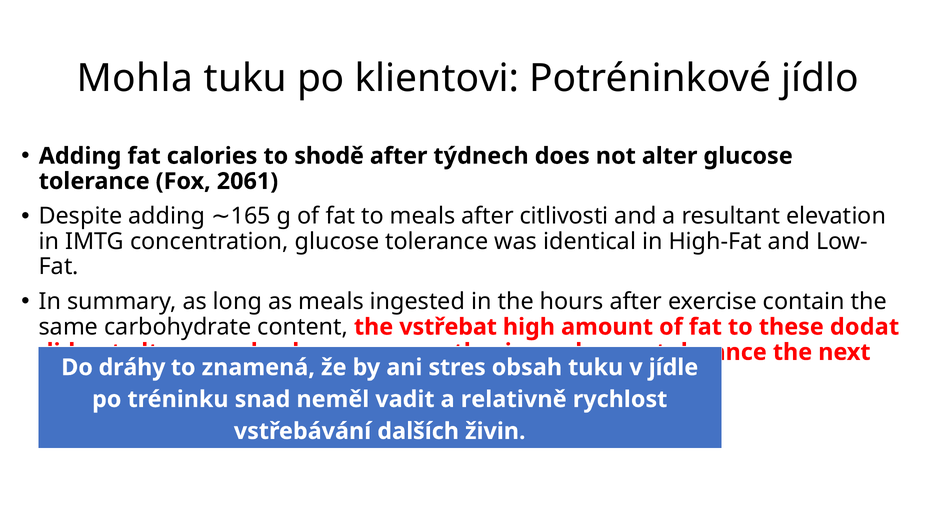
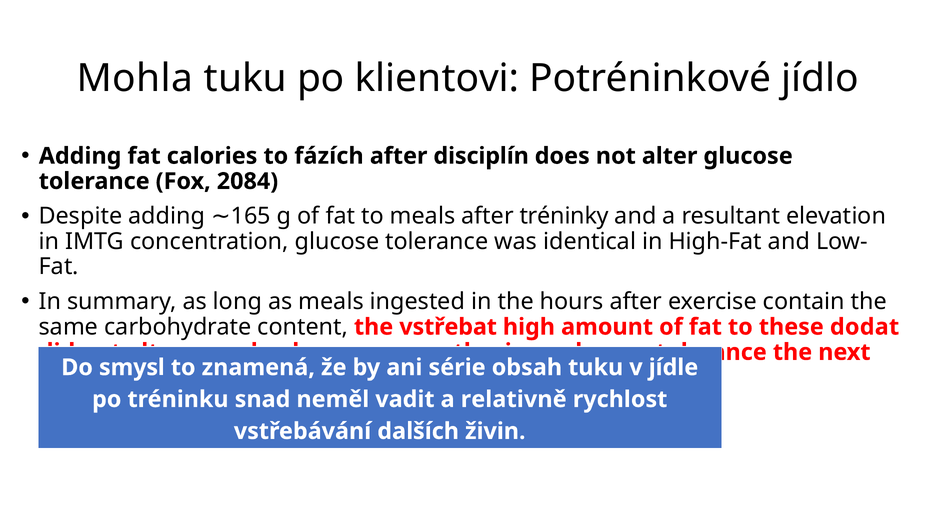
shodě: shodě -> fázích
týdnech: týdnech -> disciplín
2061: 2061 -> 2084
citlivosti: citlivosti -> tréninky
dráhy: dráhy -> smysl
stres: stres -> série
